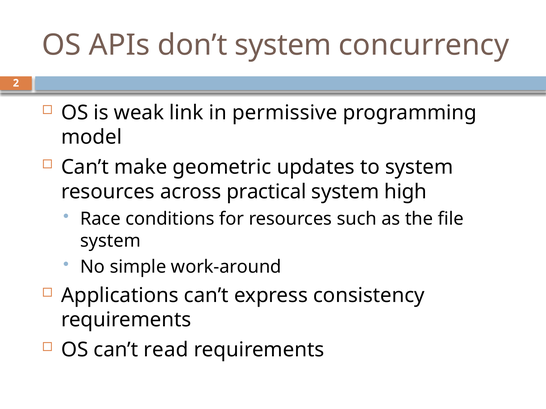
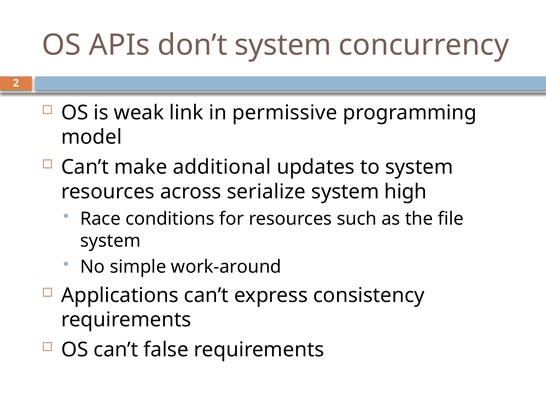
geometric: geometric -> additional
practical: practical -> serialize
read: read -> false
